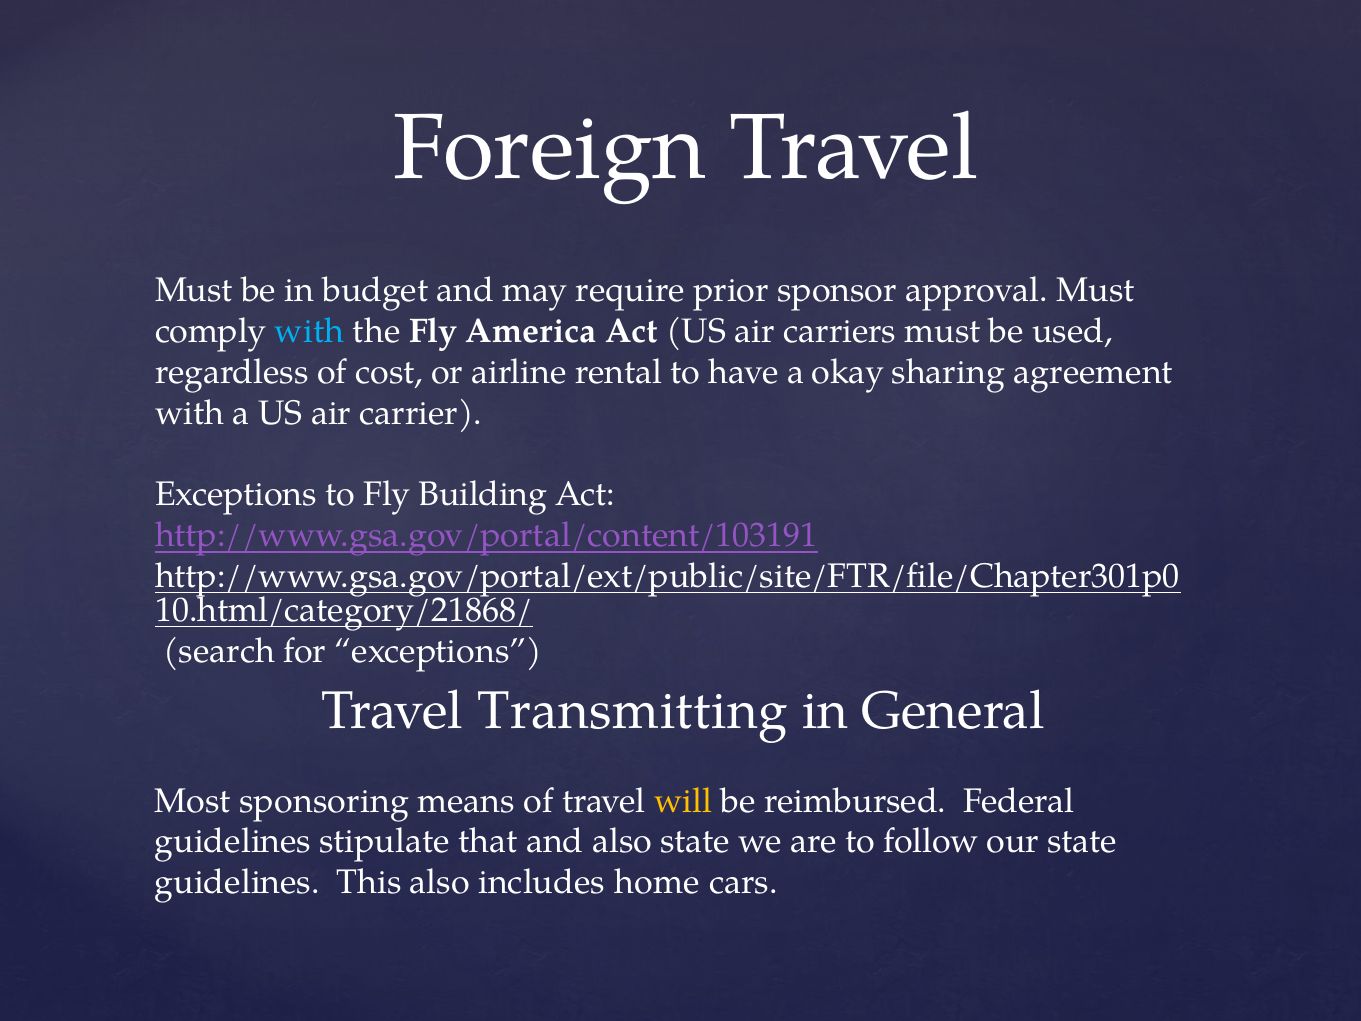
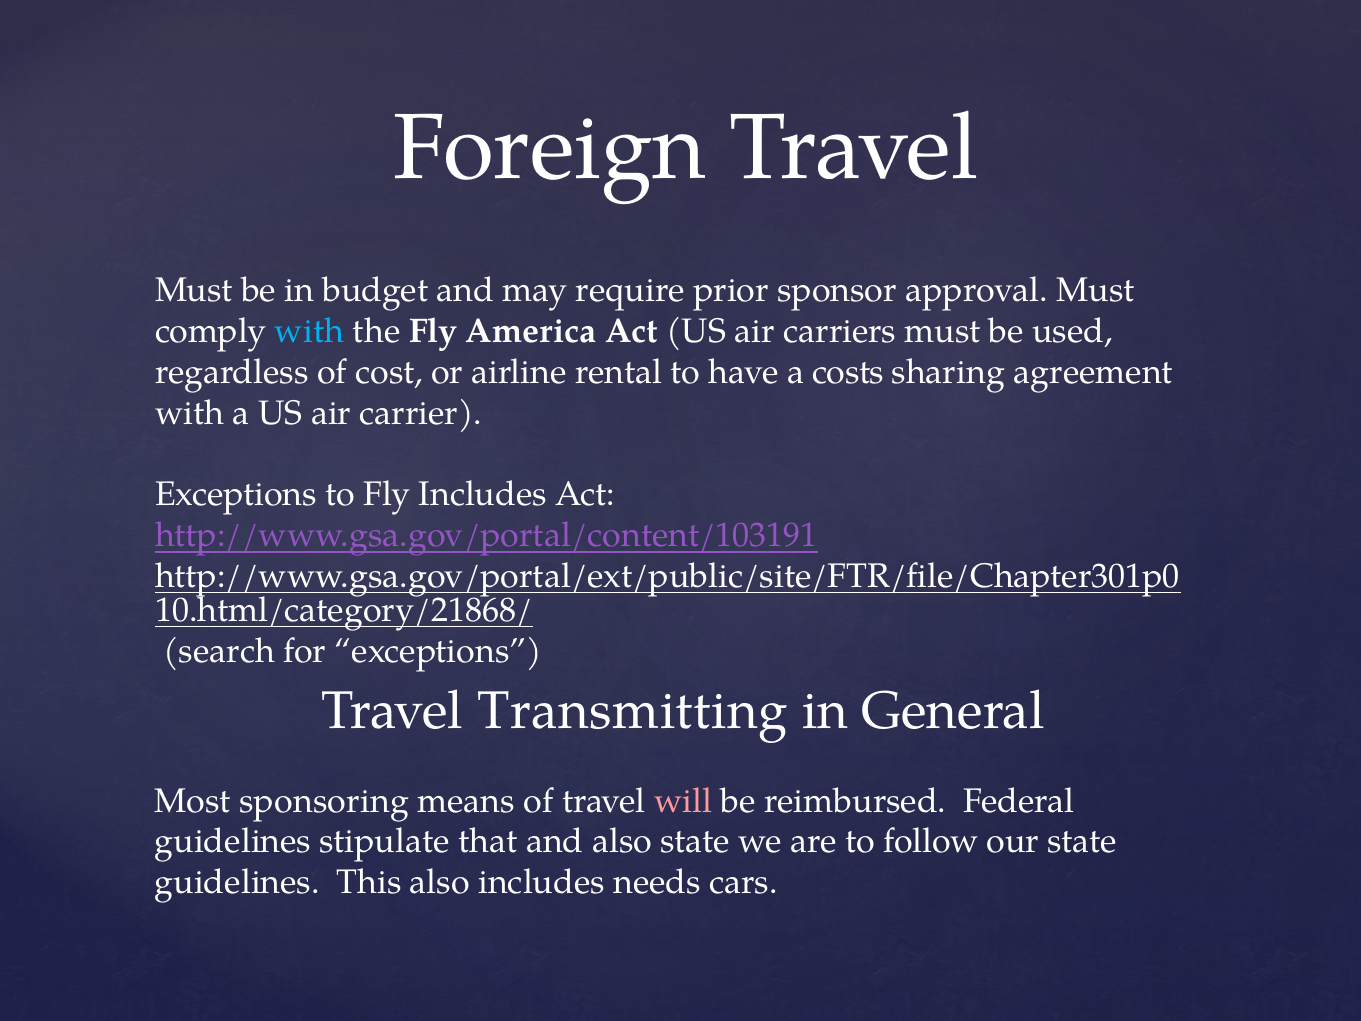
okay: okay -> costs
Fly Building: Building -> Includes
will colour: yellow -> pink
home: home -> needs
